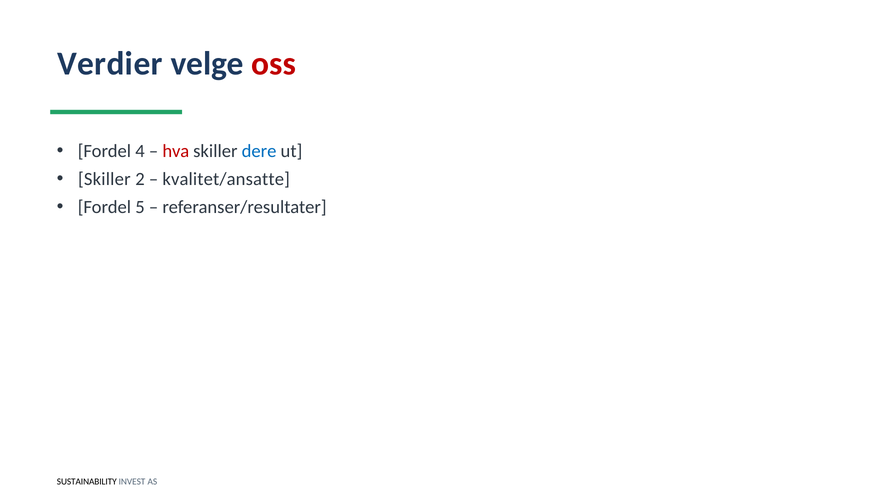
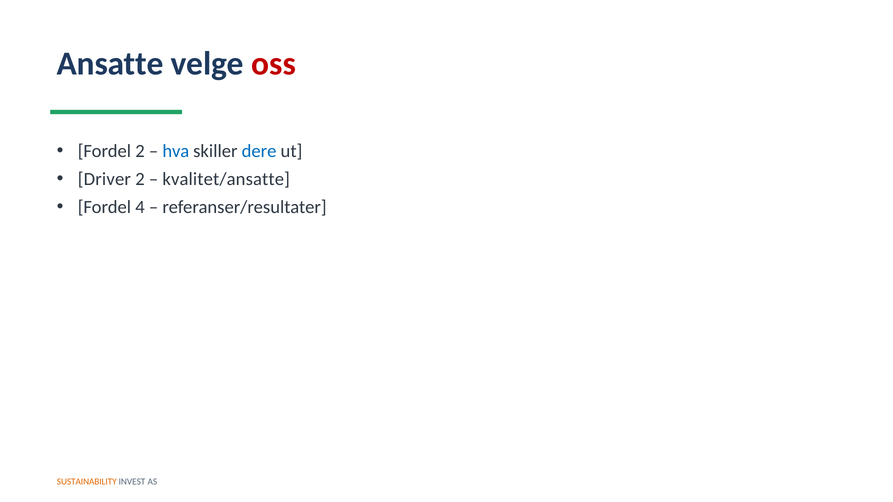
Verdier: Verdier -> Ansatte
Fordel 4: 4 -> 2
hva colour: red -> blue
Skiller at (104, 179): Skiller -> Driver
5: 5 -> 4
SUSTAINABILITY colour: black -> orange
